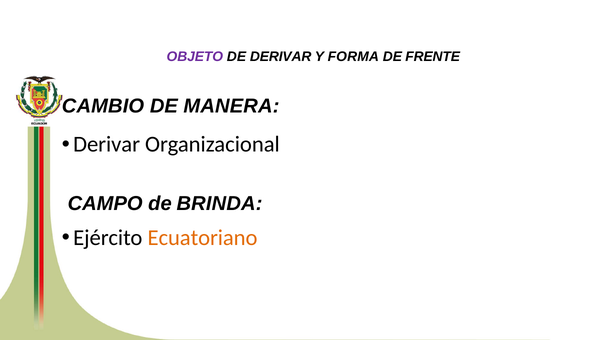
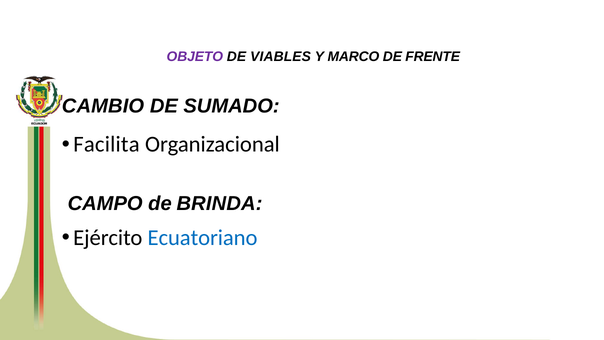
DE DERIVAR: DERIVAR -> VIABLES
FORMA: FORMA -> MARCO
MANERA: MANERA -> SUMADO
Derivar at (107, 144): Derivar -> Facilita
Ecuatoriano colour: orange -> blue
